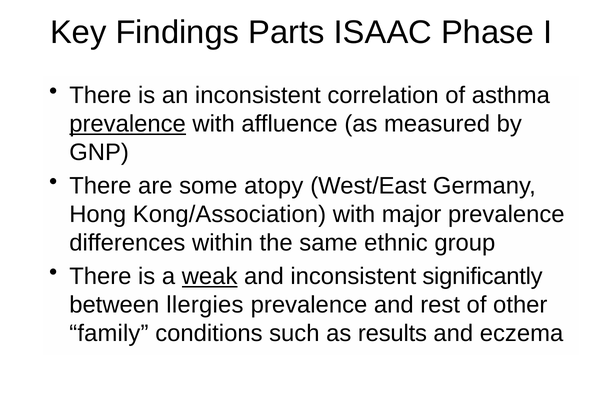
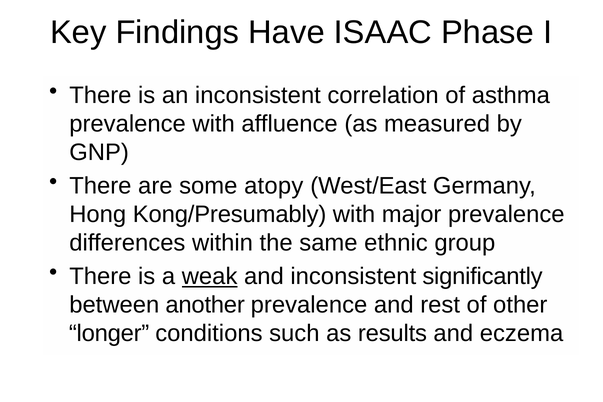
Parts: Parts -> Have
prevalence at (128, 124) underline: present -> none
Kong/Association: Kong/Association -> Kong/Presumably
llergies: llergies -> another
family: family -> longer
